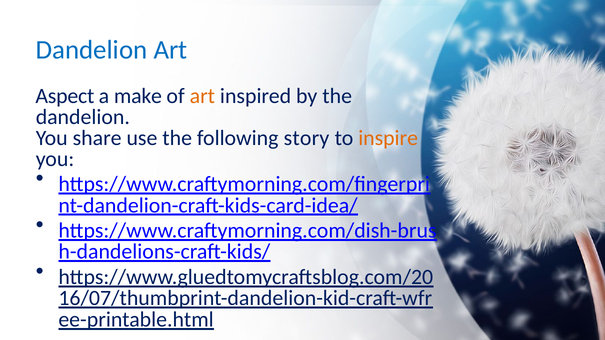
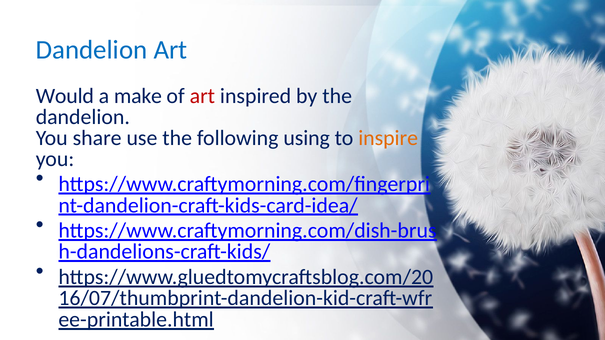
Aspect: Aspect -> Would
art at (202, 96) colour: orange -> red
story: story -> using
